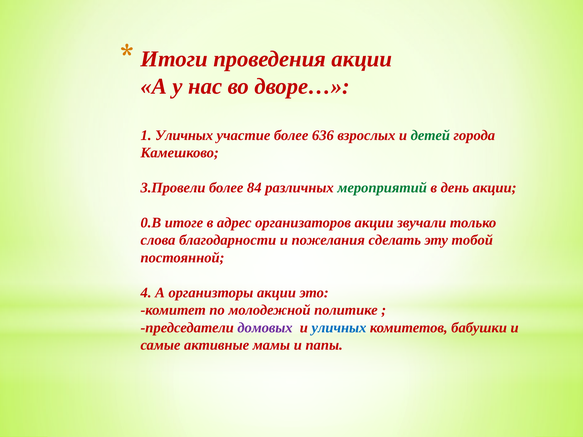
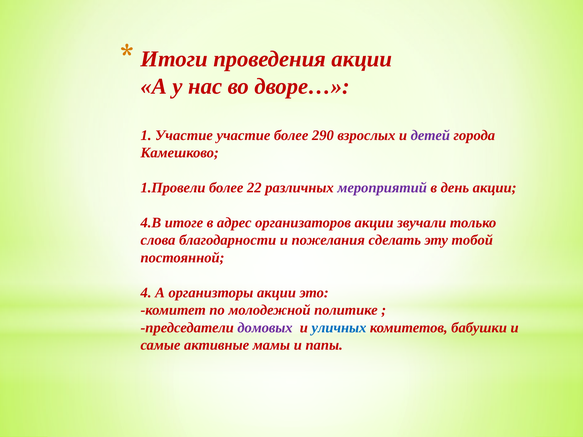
1 Уличных: Уличных -> Участие
636: 636 -> 290
детей colour: green -> purple
3.Провели: 3.Провели -> 1.Провели
84: 84 -> 22
мероприятий colour: green -> purple
0.В: 0.В -> 4.В
